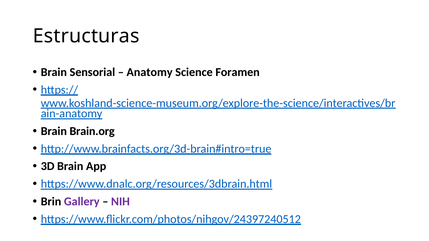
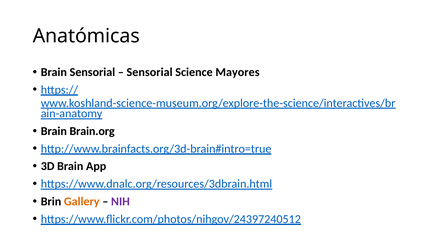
Estructuras: Estructuras -> Anatómicas
Anatomy at (150, 72): Anatomy -> Sensorial
Foramen: Foramen -> Mayores
Gallery colour: purple -> orange
